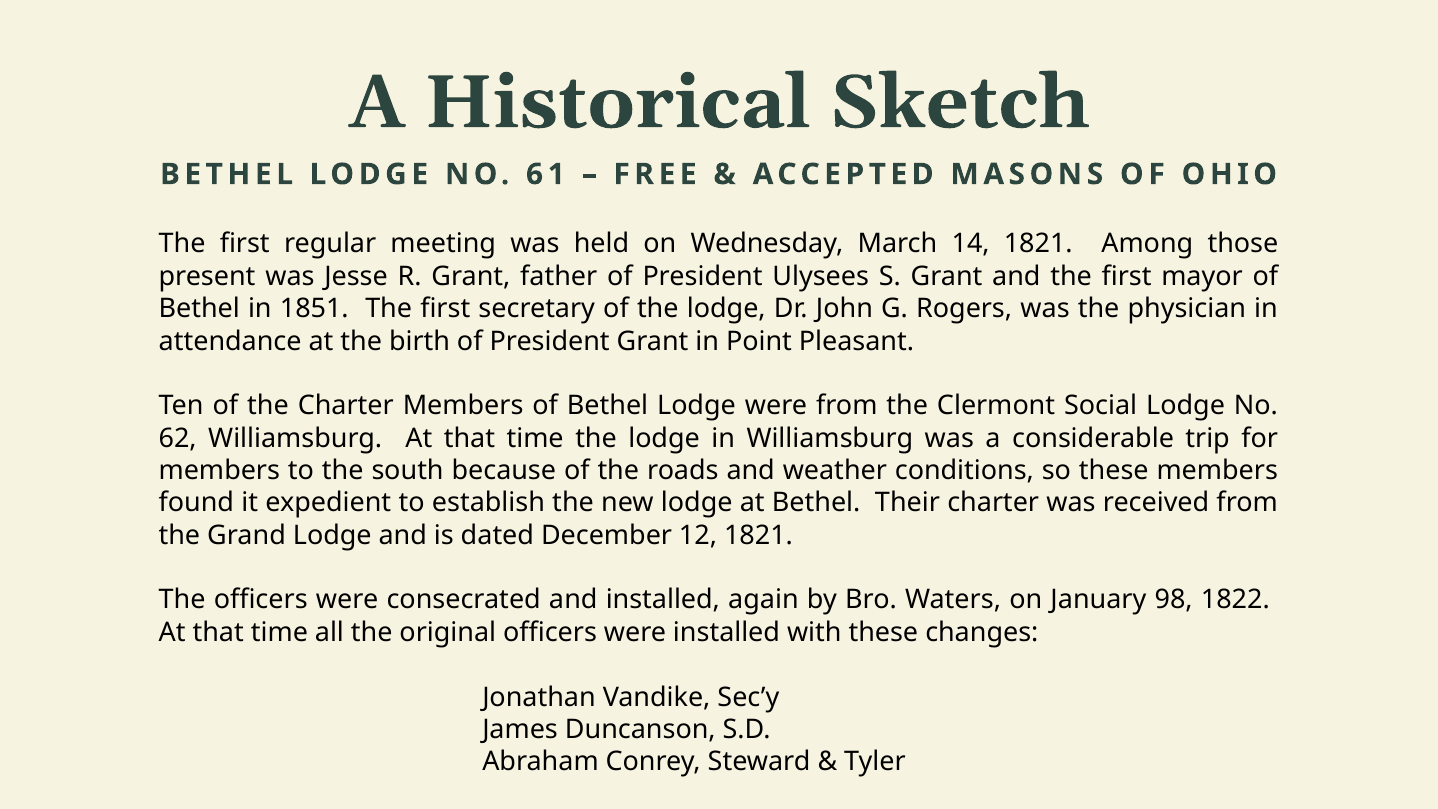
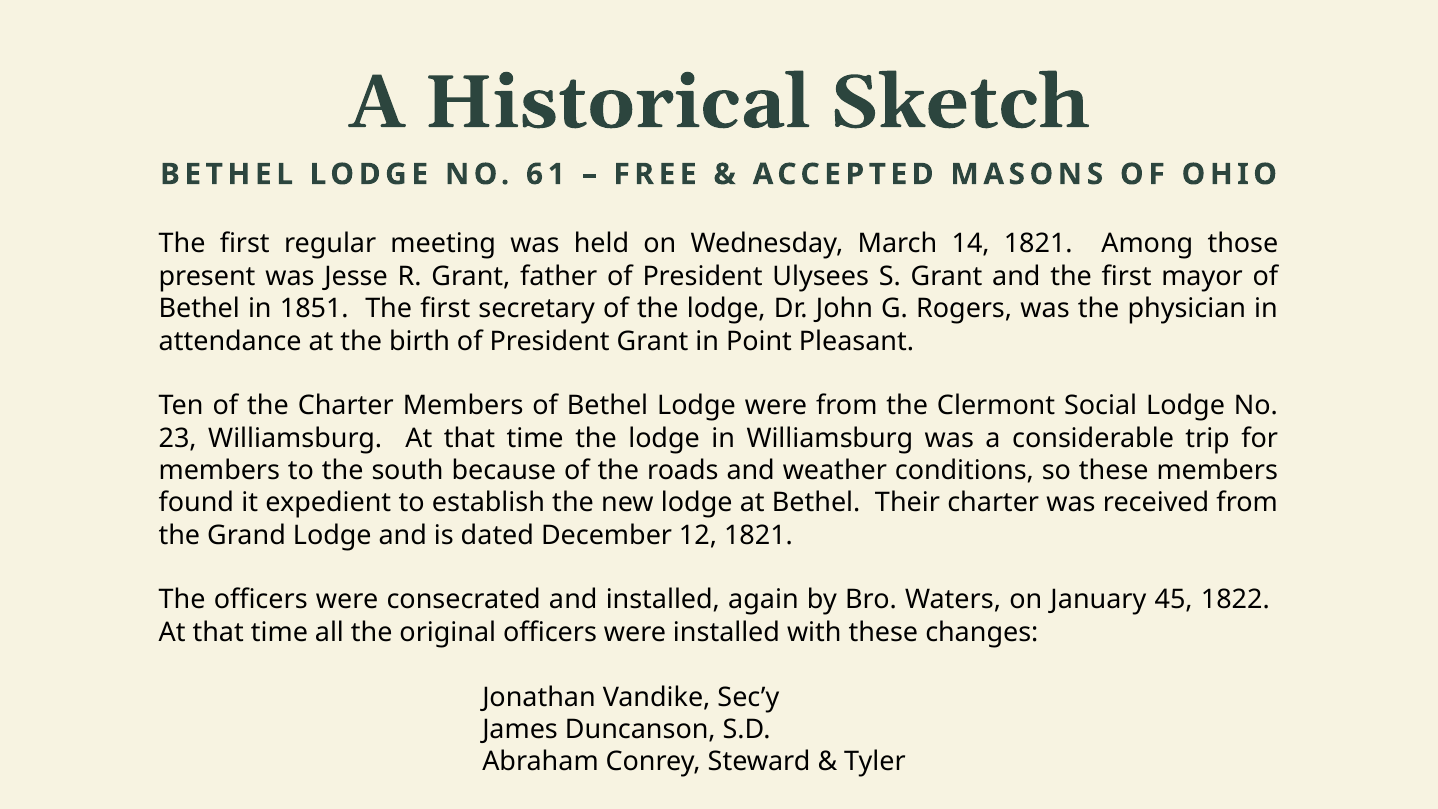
62: 62 -> 23
98: 98 -> 45
